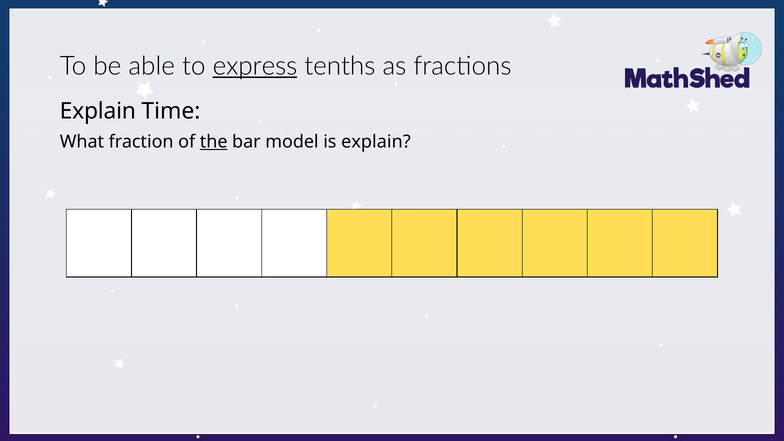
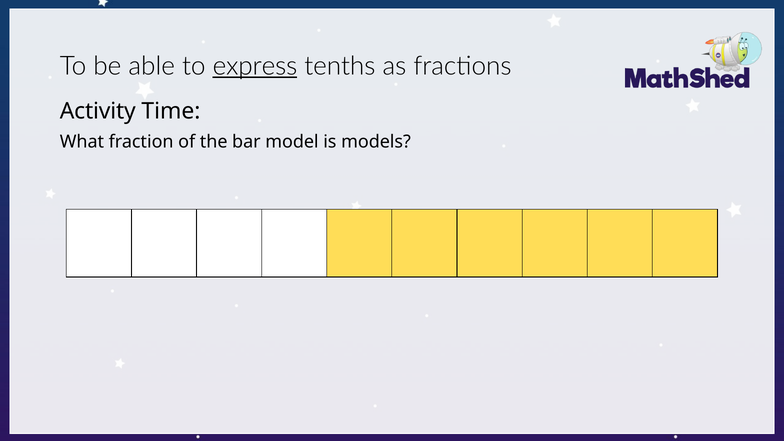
Explain at (98, 111): Explain -> Activity
the underline: present -> none
is explain: explain -> models
